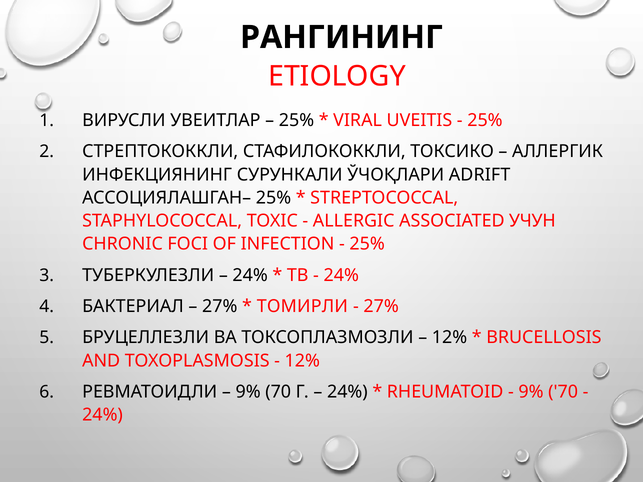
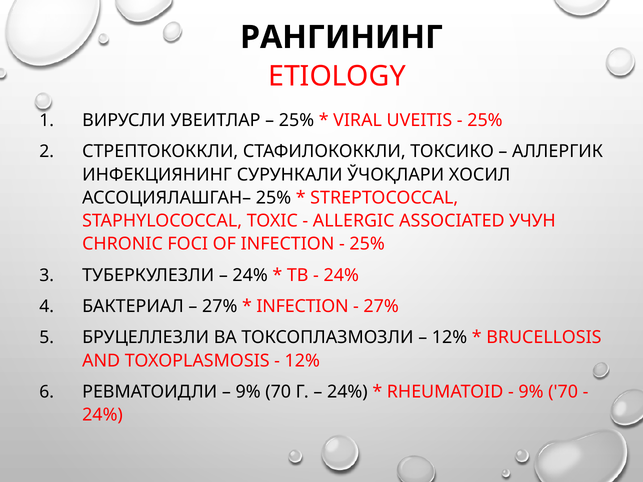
ADRIFT: ADRIFT -> ХОСИЛ
ТОМИРЛИ at (302, 307): ТОМИРЛИ -> INFECTION
